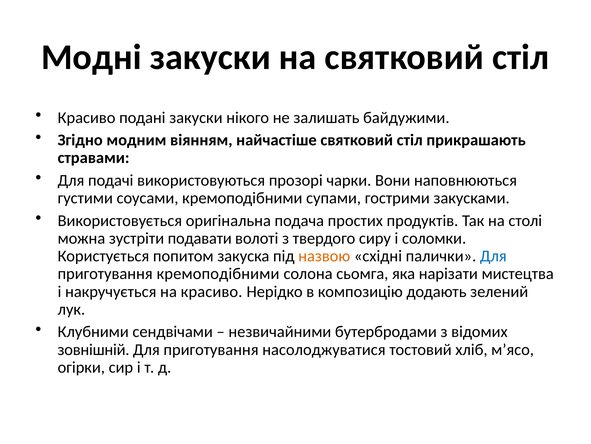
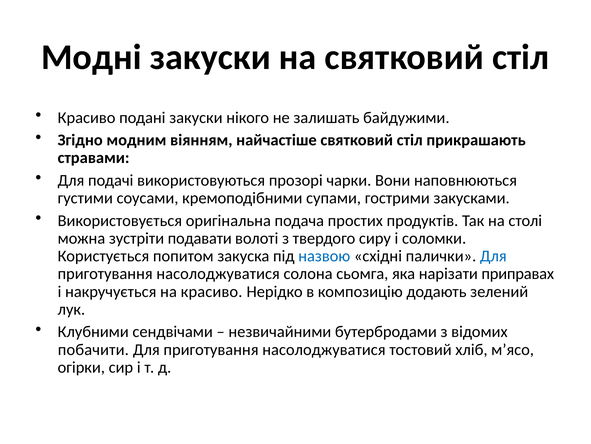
назвою colour: orange -> blue
кремоподібними at (218, 273): кремоподібними -> насолоджуватися
мистецтва: мистецтва -> приправах
зовнішній: зовнішній -> побачити
